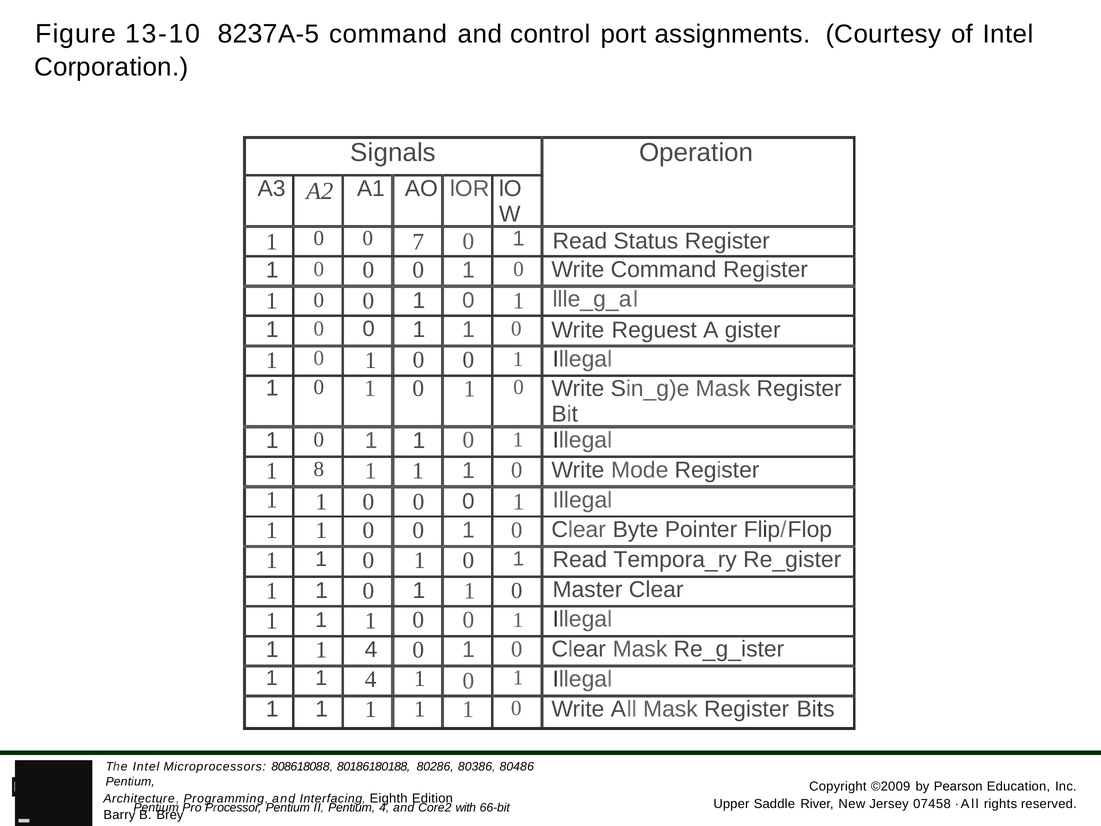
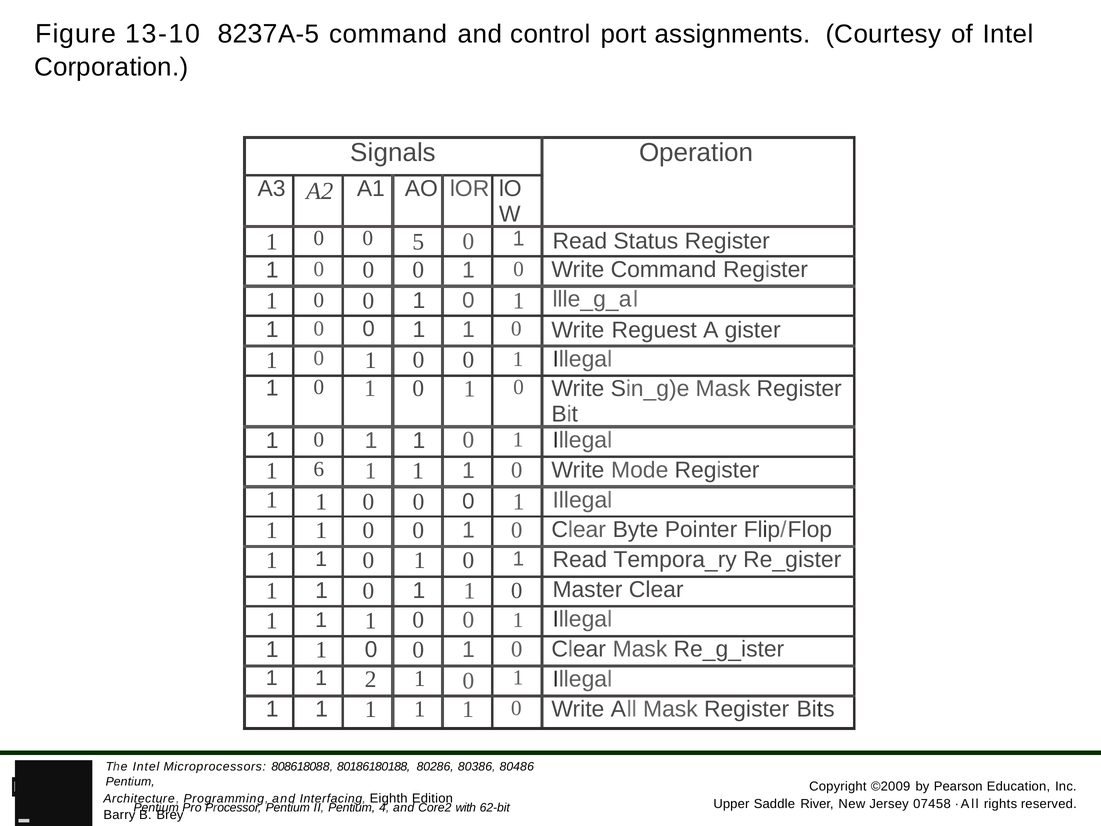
7: 7 -> 5
8: 8 -> 6
4 at (371, 649): 4 -> 0
4 at (371, 679): 4 -> 2
66-bit: 66-bit -> 62-bit
